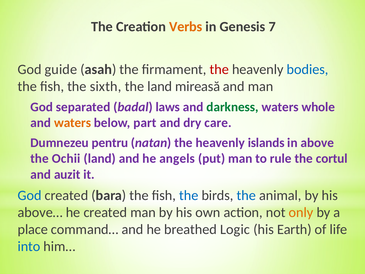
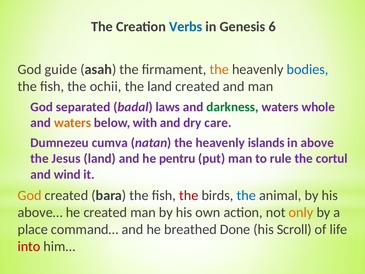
Verbs colour: orange -> blue
7: 7 -> 6
the at (219, 69) colour: red -> orange
sixth: sixth -> ochii
land mireasă: mireasă -> created
part: part -> with
pentru: pentru -> cumva
Ochii: Ochii -> Jesus
angels: angels -> pentru
auzit: auzit -> wind
God at (30, 195) colour: blue -> orange
the at (189, 195) colour: blue -> red
Logic: Logic -> Done
Earth: Earth -> Scroll
into colour: blue -> red
